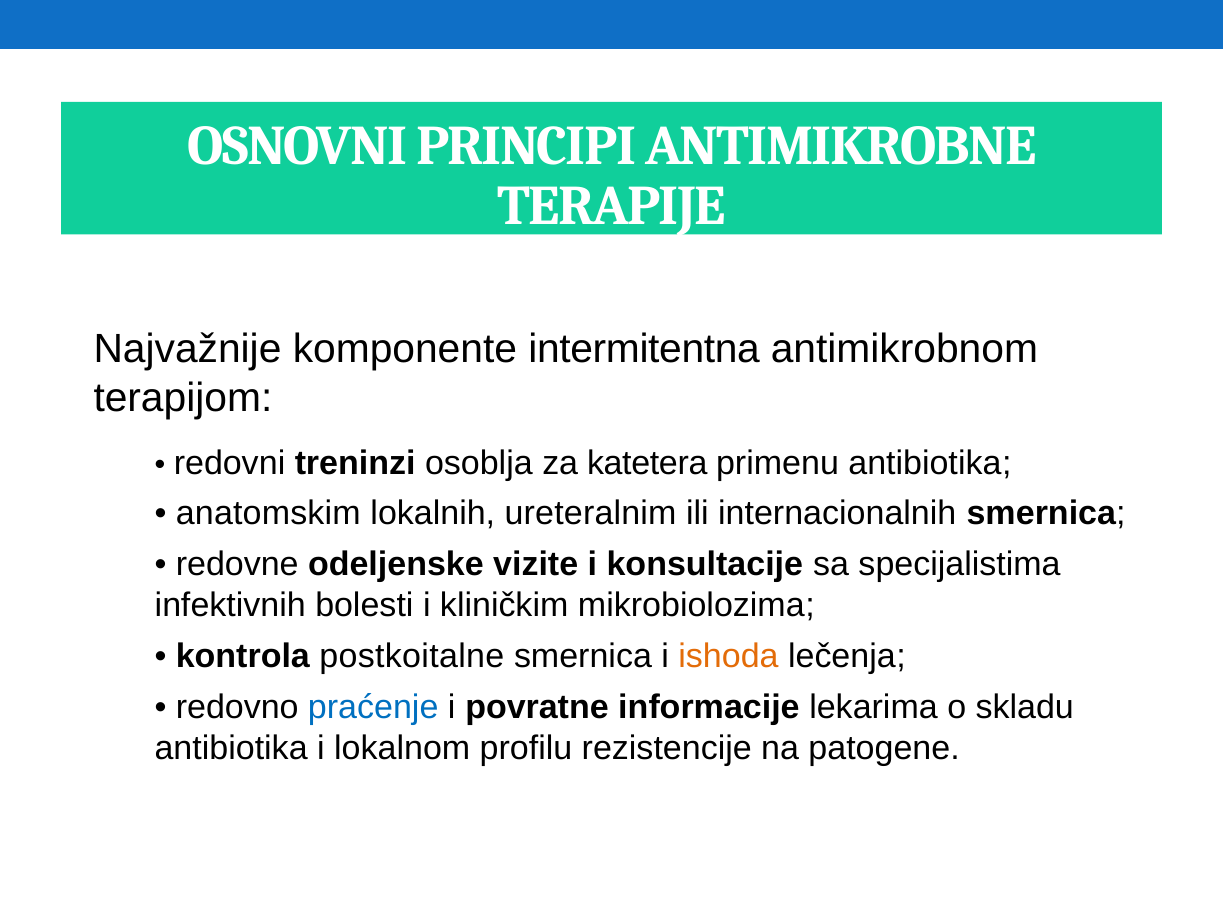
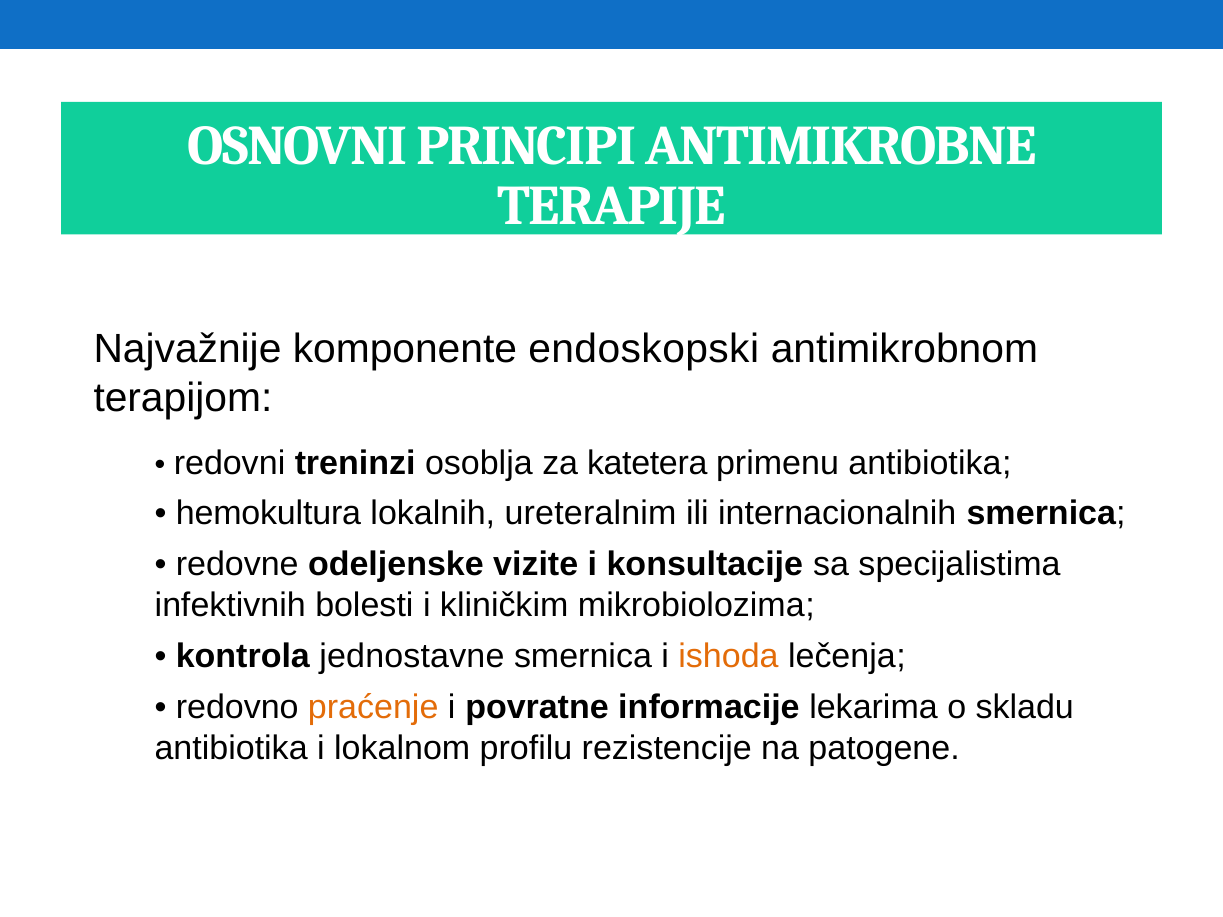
intermitentna: intermitentna -> endoskopski
anatomskim: anatomskim -> hemokultura
postkoitalne: postkoitalne -> jednostavne
praćenje colour: blue -> orange
